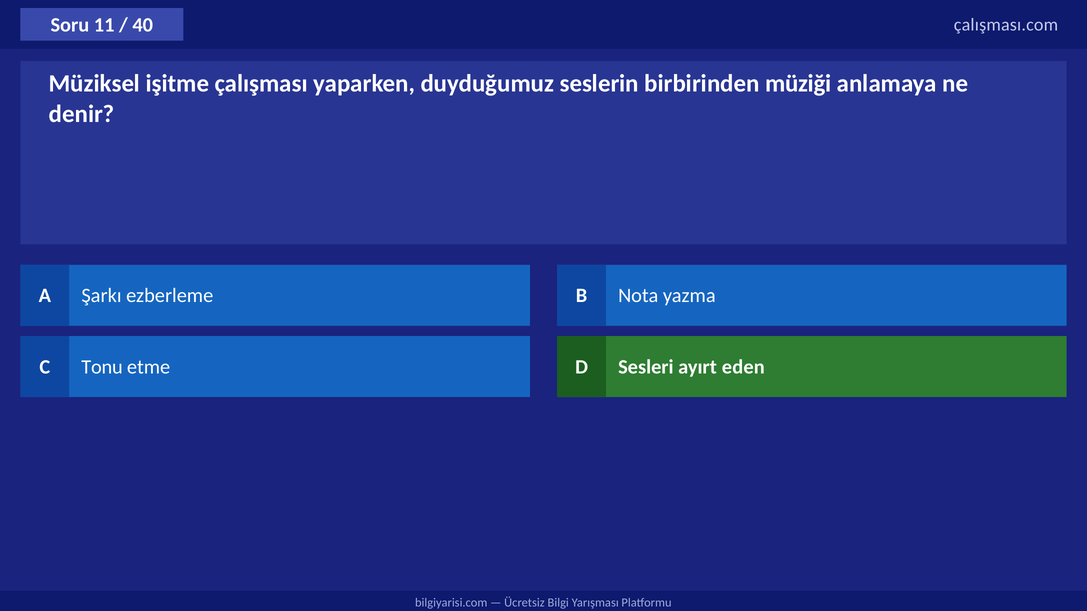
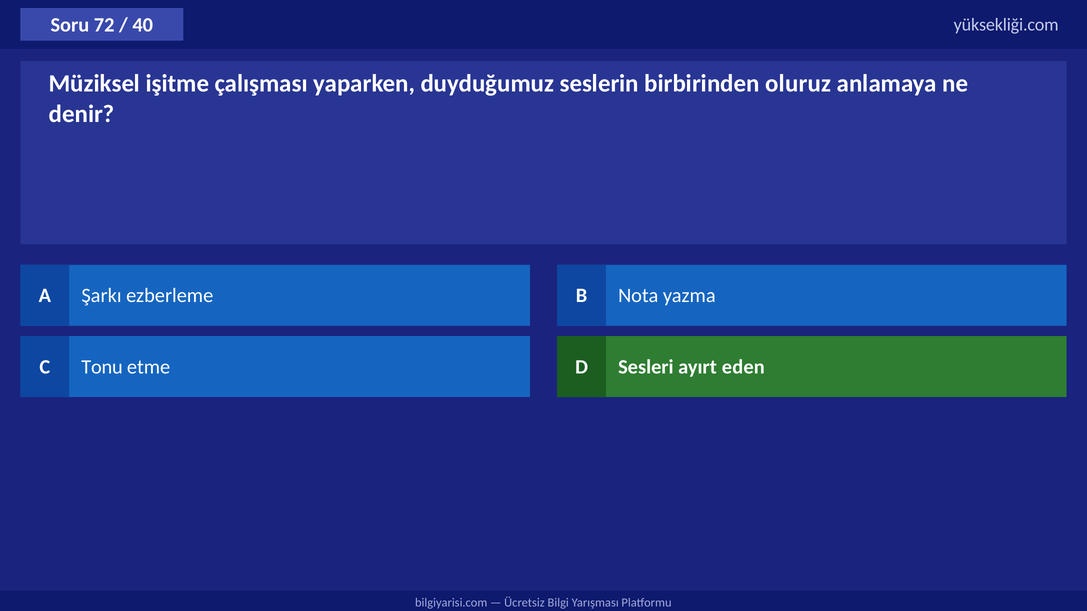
11: 11 -> 72
çalışması.com: çalışması.com -> yüksekliği.com
müziği: müziği -> oluruz
